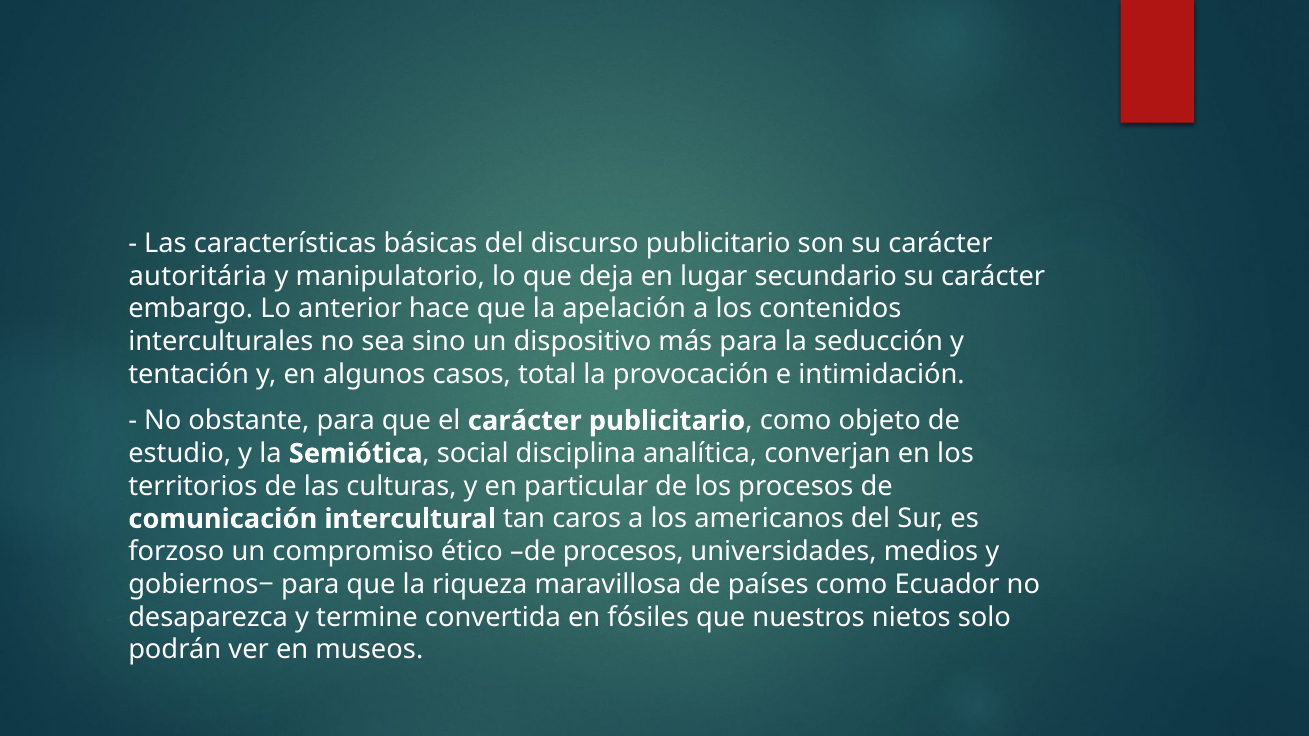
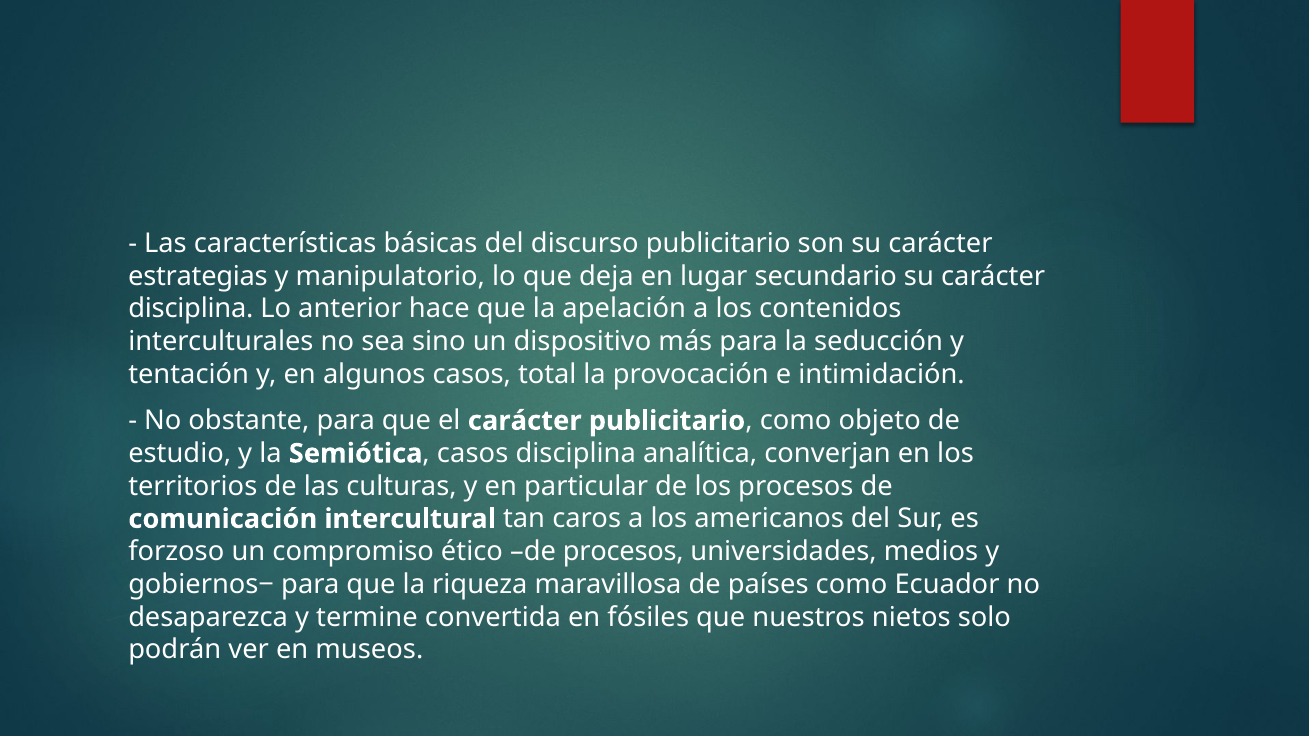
autoritária: autoritária -> estrategias
embargo at (191, 309): embargo -> disciplina
social at (473, 454): social -> casos
